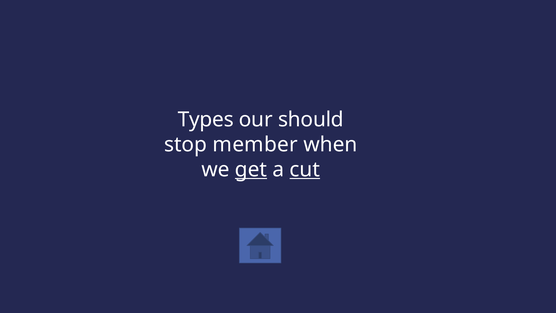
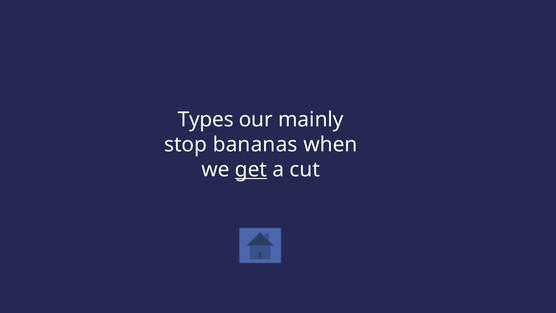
should: should -> mainly
member: member -> bananas
cut underline: present -> none
